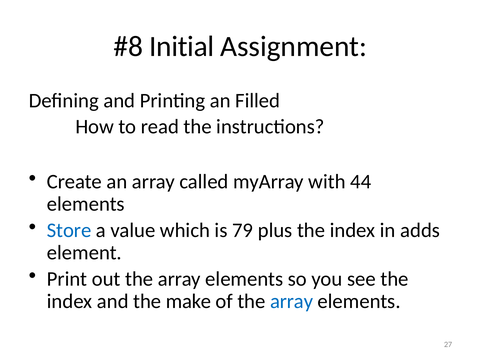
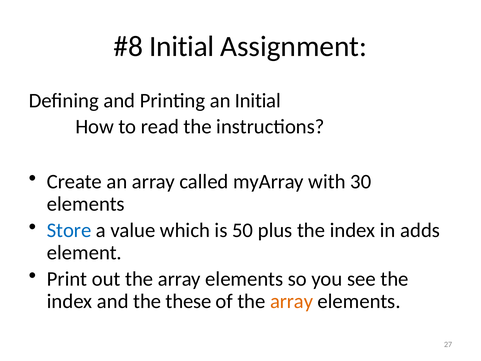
an Filled: Filled -> Initial
44: 44 -> 30
79: 79 -> 50
make: make -> these
array at (292, 301) colour: blue -> orange
